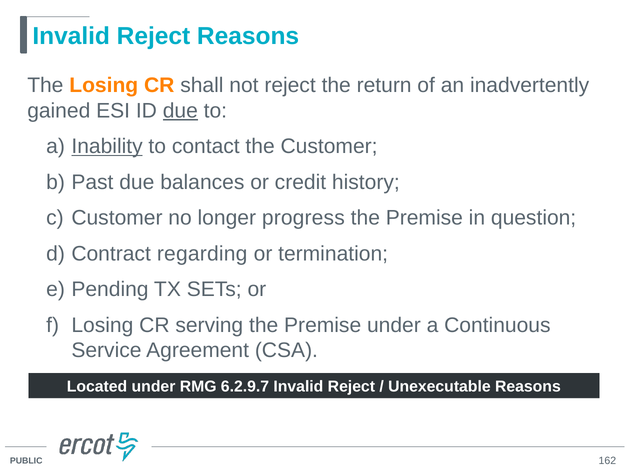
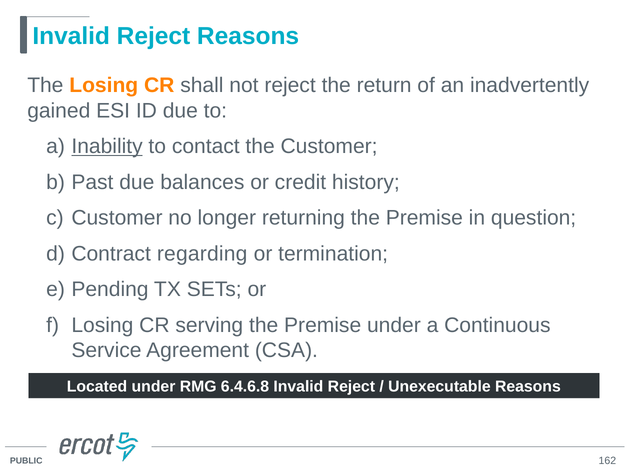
due at (180, 111) underline: present -> none
progress: progress -> returning
6.2.9.7: 6.2.9.7 -> 6.4.6.8
